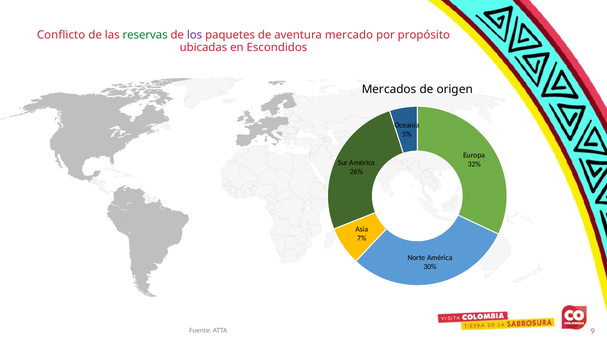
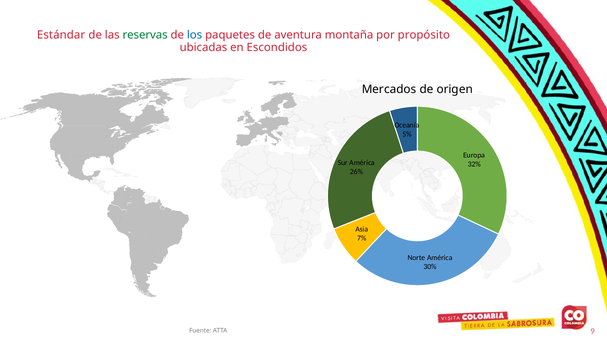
Conflicto: Conflicto -> Estándar
los colour: purple -> blue
mercado: mercado -> montaña
